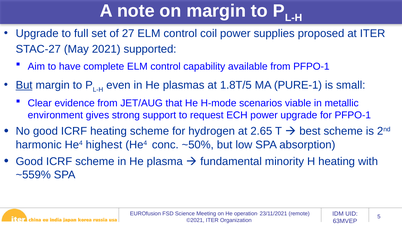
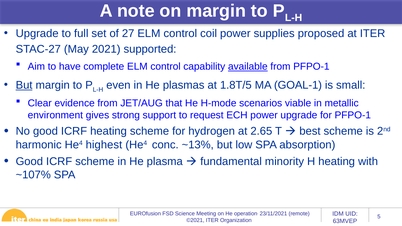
available underline: none -> present
PURE-1: PURE-1 -> GOAL-1
~50%: ~50% -> ~13%
~559%: ~559% -> ~107%
